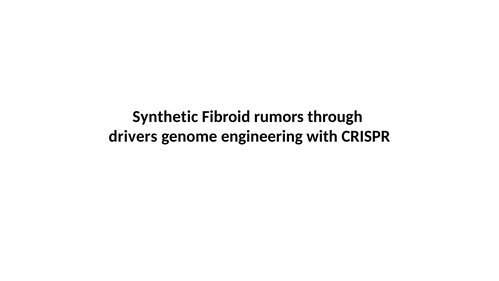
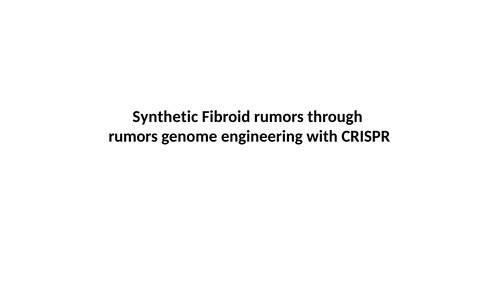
drivers at (133, 136): drivers -> rumors
